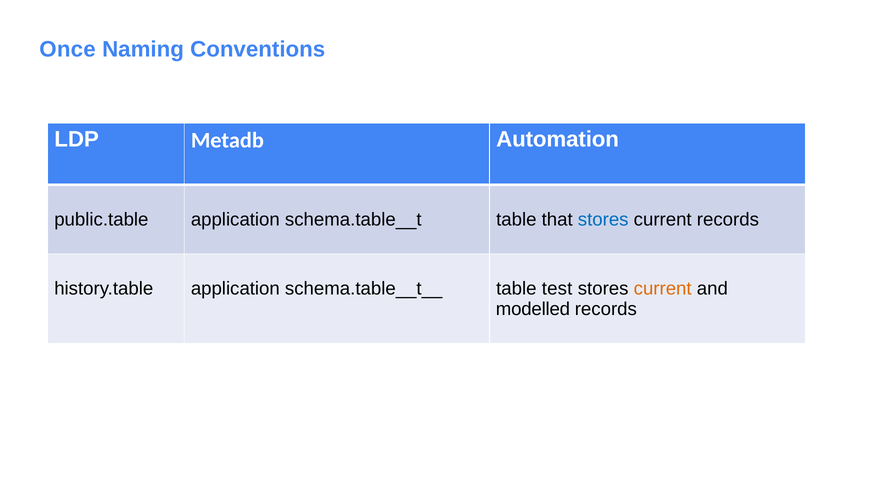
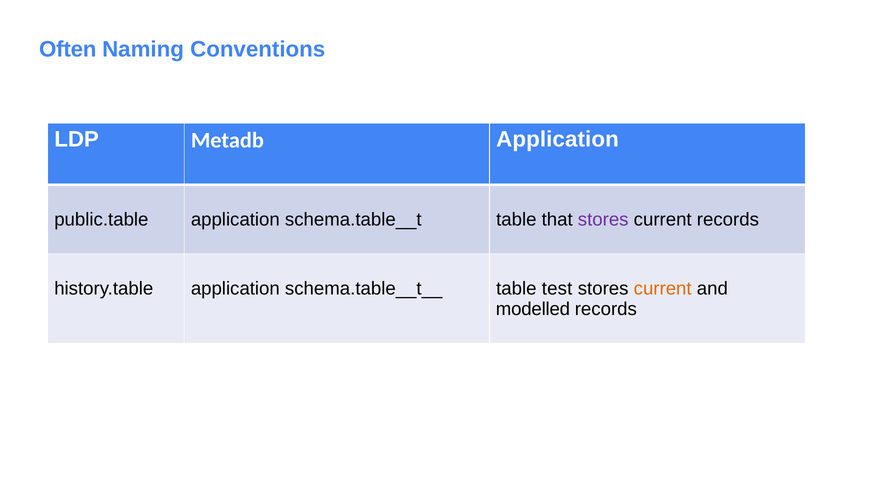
Once: Once -> Often
Metadb Automation: Automation -> Application
stores at (603, 219) colour: blue -> purple
